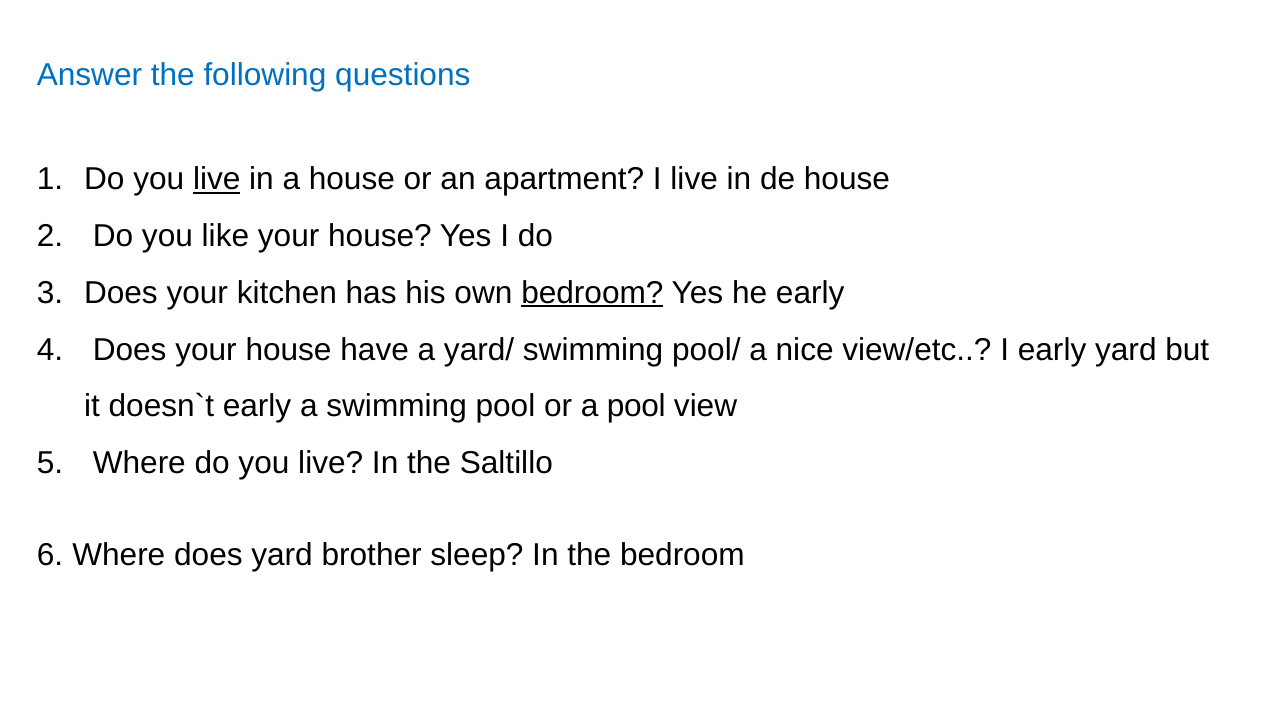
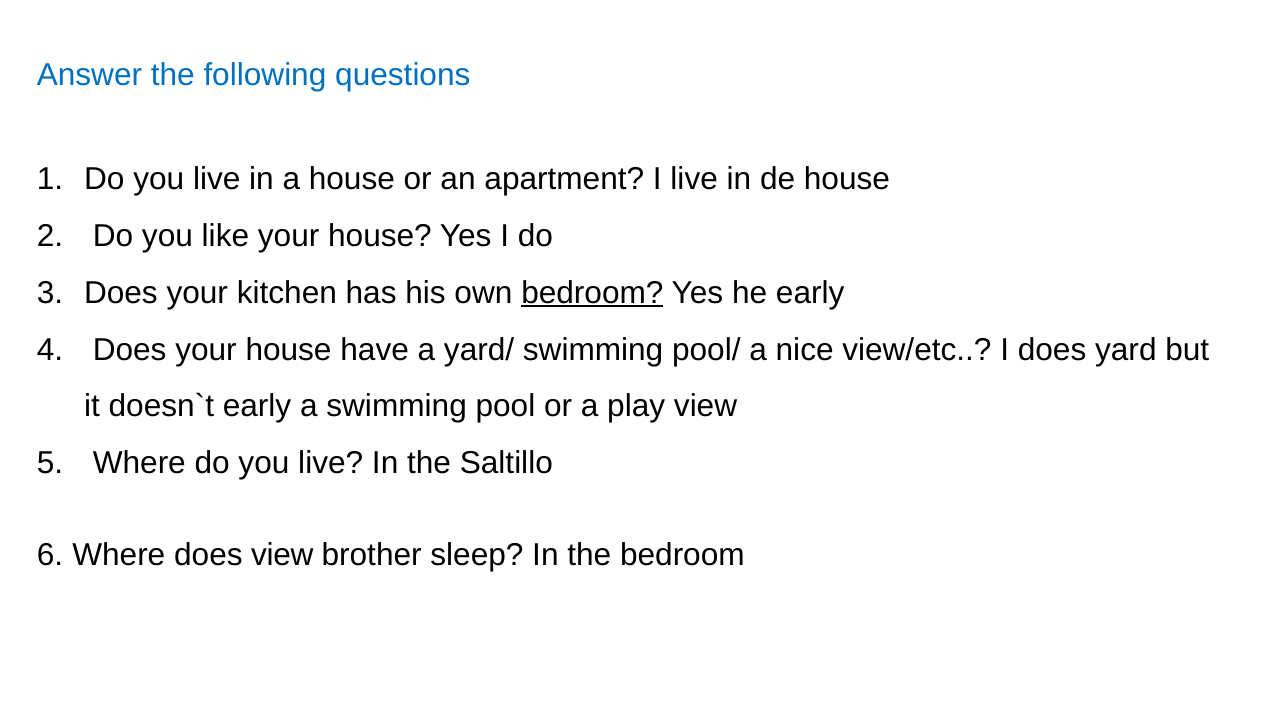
live at (217, 179) underline: present -> none
I early: early -> does
a pool: pool -> play
does yard: yard -> view
